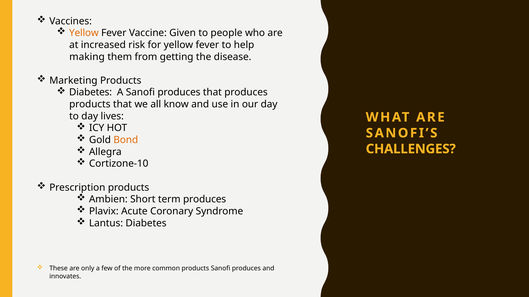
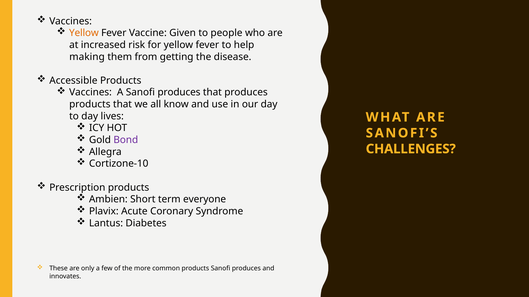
Marketing: Marketing -> Accessible
Diabetes at (91, 93): Diabetes -> Vaccines
Bond colour: orange -> purple
term produces: produces -> everyone
